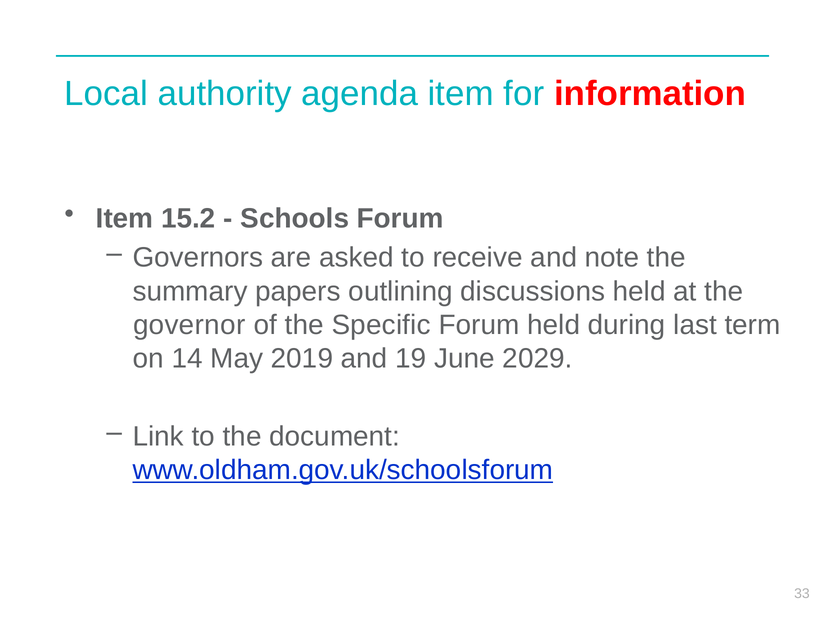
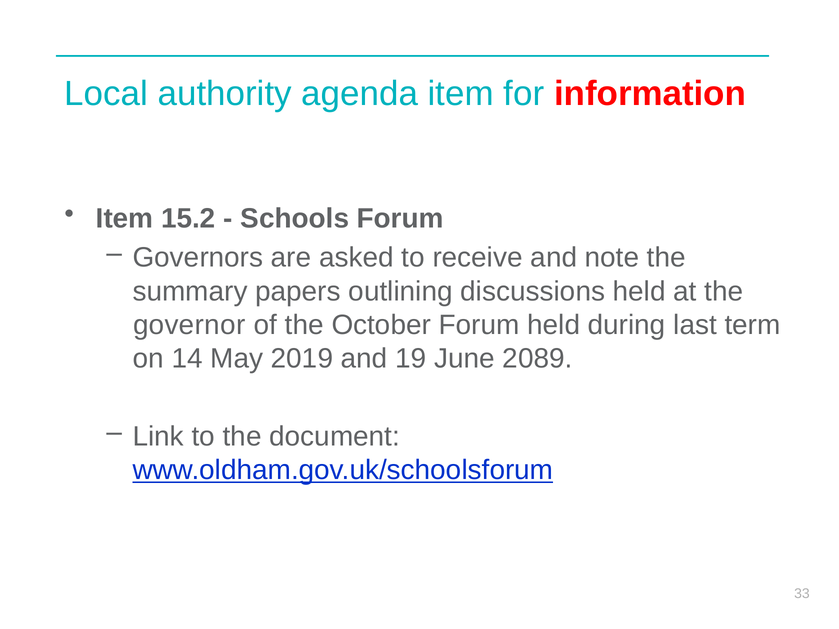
Specific: Specific -> October
2029: 2029 -> 2089
